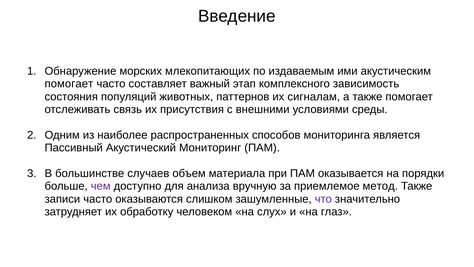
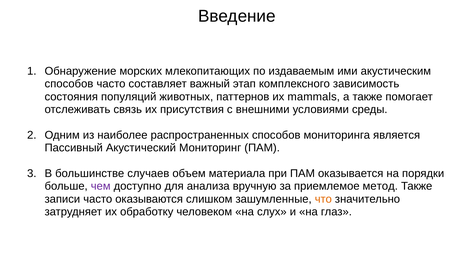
помогает at (69, 84): помогает -> способов
сигналам: сигналам -> mammals
что colour: purple -> orange
